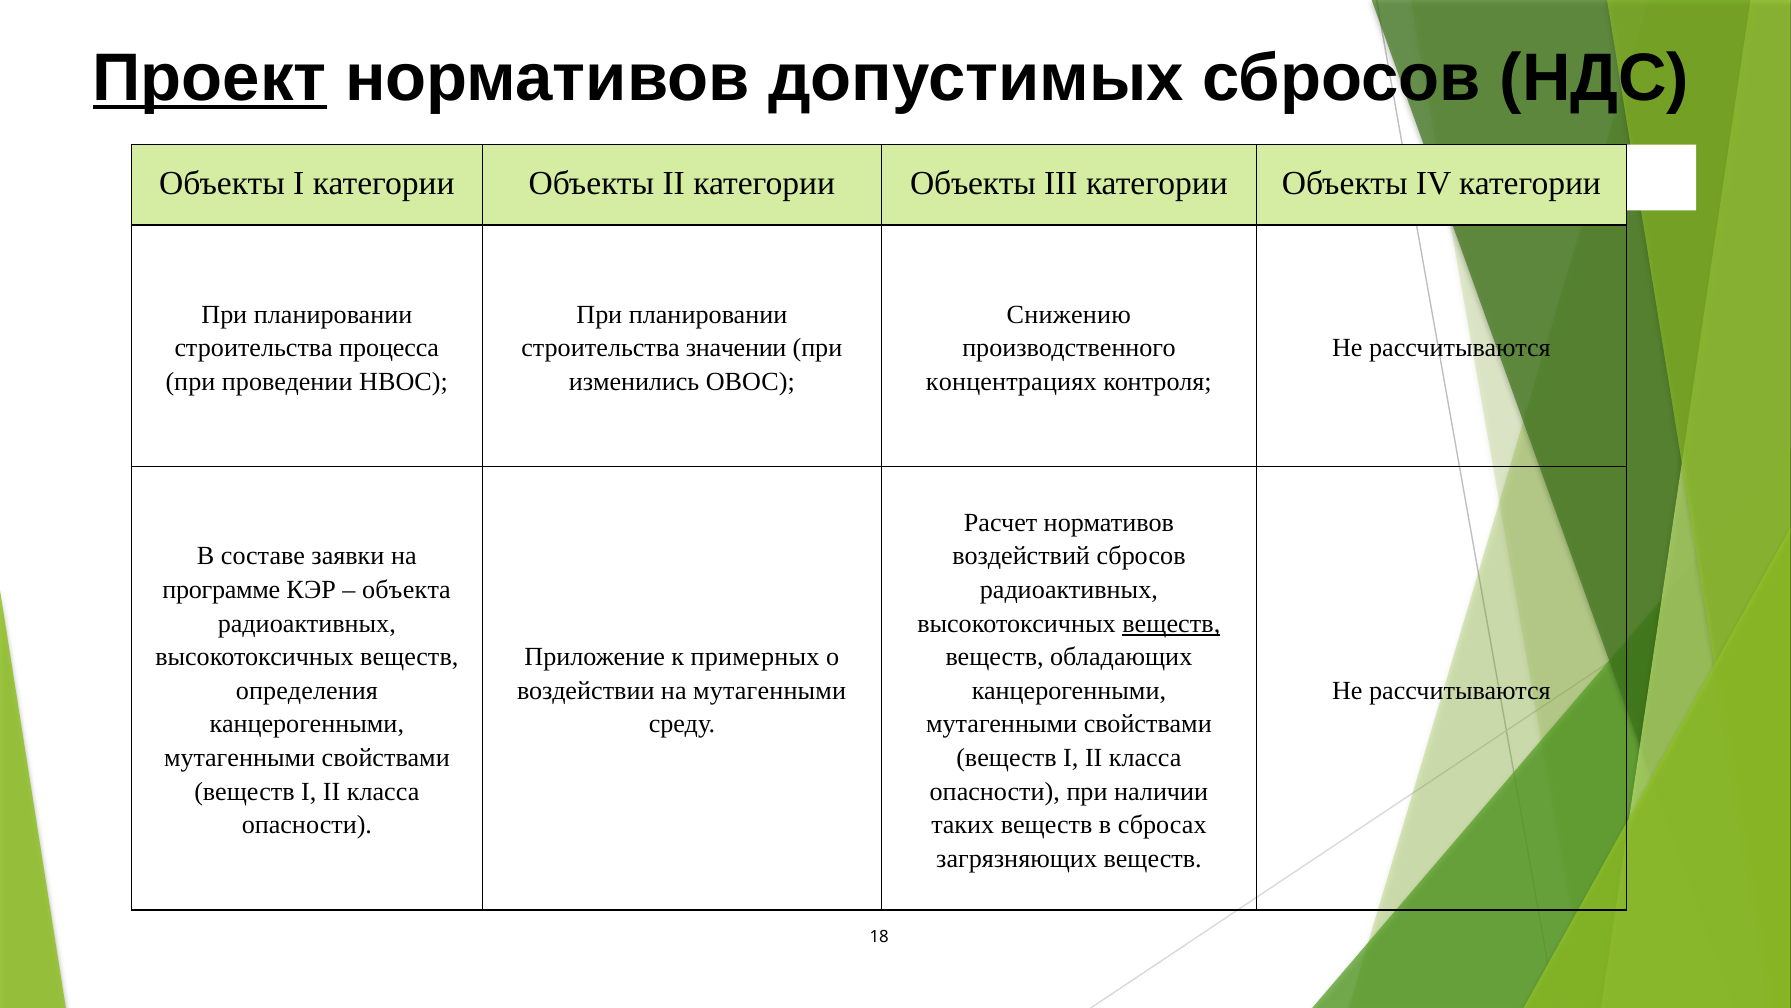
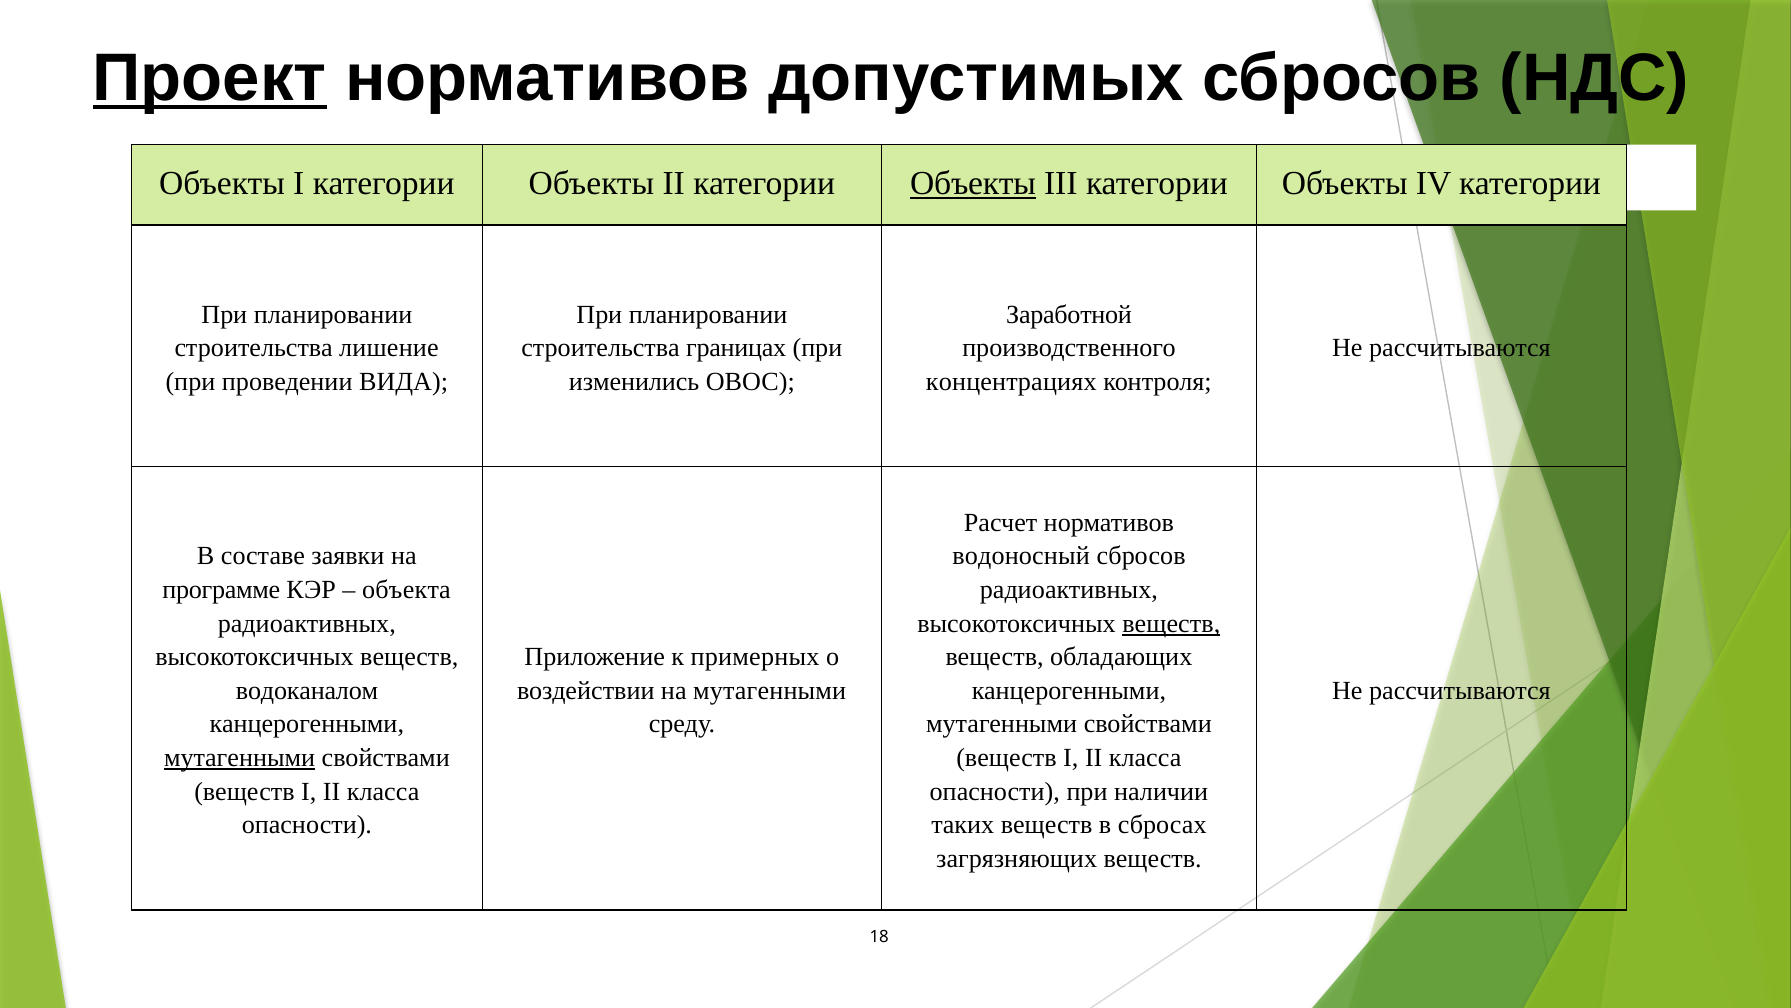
Объекты at (973, 183) underline: none -> present
Снижению: Снижению -> Заработной
процесса: процесса -> лишение
значении: значении -> границах
НВОС: НВОС -> ВИДА
воздействий: воздействий -> водоносный
определения: определения -> водоканалом
мутагенными at (240, 757) underline: none -> present
